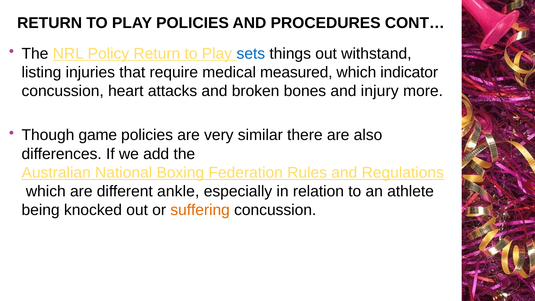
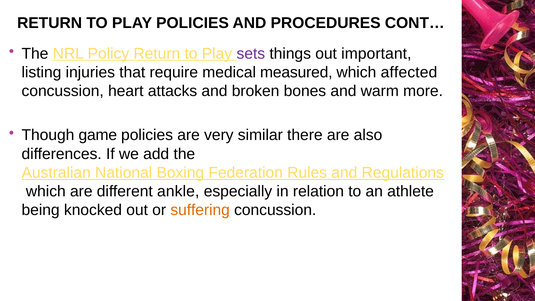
sets colour: blue -> purple
withstand: withstand -> important
indicator: indicator -> affected
injury: injury -> warm
